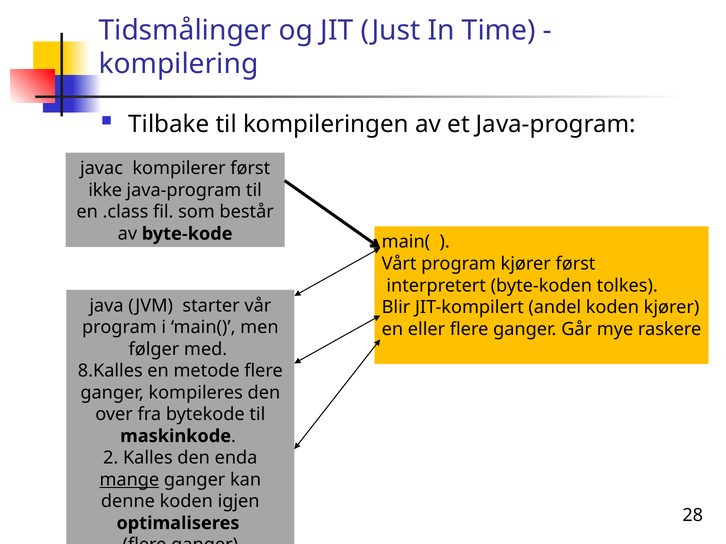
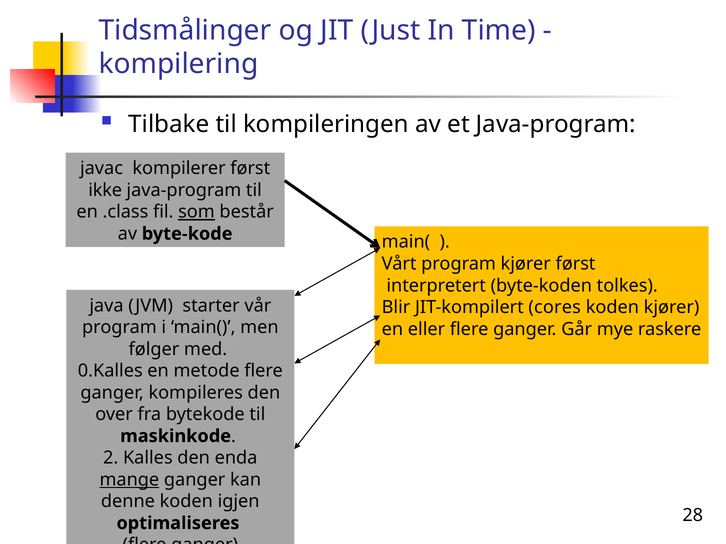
som underline: none -> present
andel: andel -> cores
8.Kalles: 8.Kalles -> 0.Kalles
